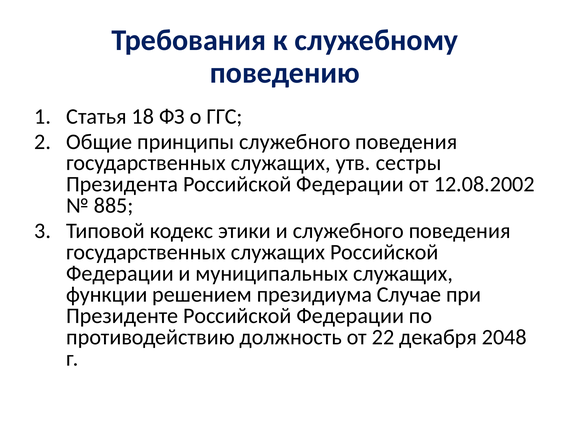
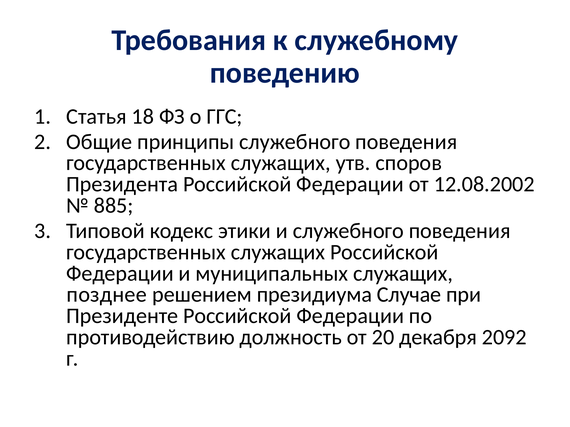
сестры: сестры -> споров
функции: функции -> позднее
22: 22 -> 20
2048: 2048 -> 2092
